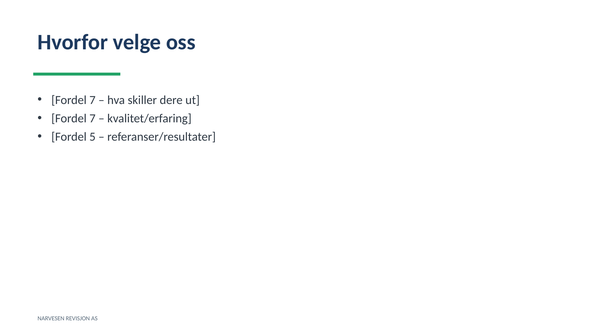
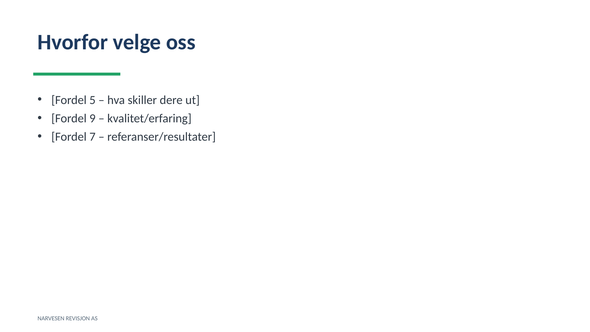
7 at (93, 100): 7 -> 5
7 at (93, 118): 7 -> 9
5: 5 -> 7
